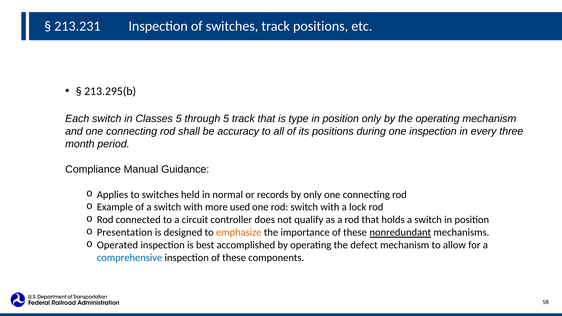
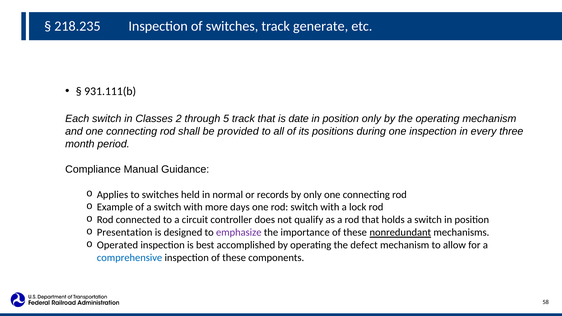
213.231: 213.231 -> 218.235
track positions: positions -> generate
213.295(b: 213.295(b -> 931.111(b
Classes 5: 5 -> 2
type: type -> date
accuracy: accuracy -> provided
used: used -> days
emphasize colour: orange -> purple
